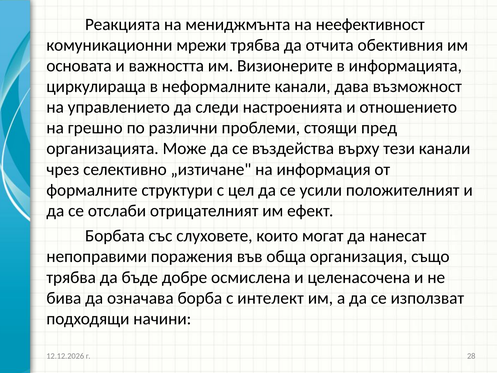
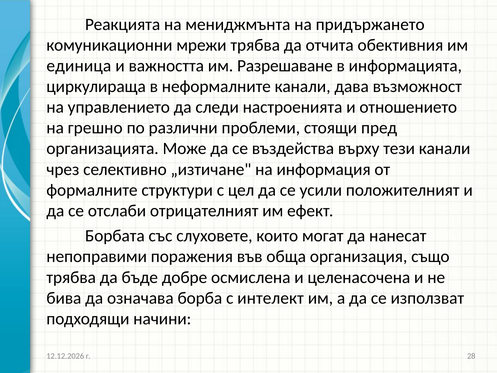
неефективност: неефективност -> придържането
основата: основата -> единица
Визионерите: Визионерите -> Разрешаване
